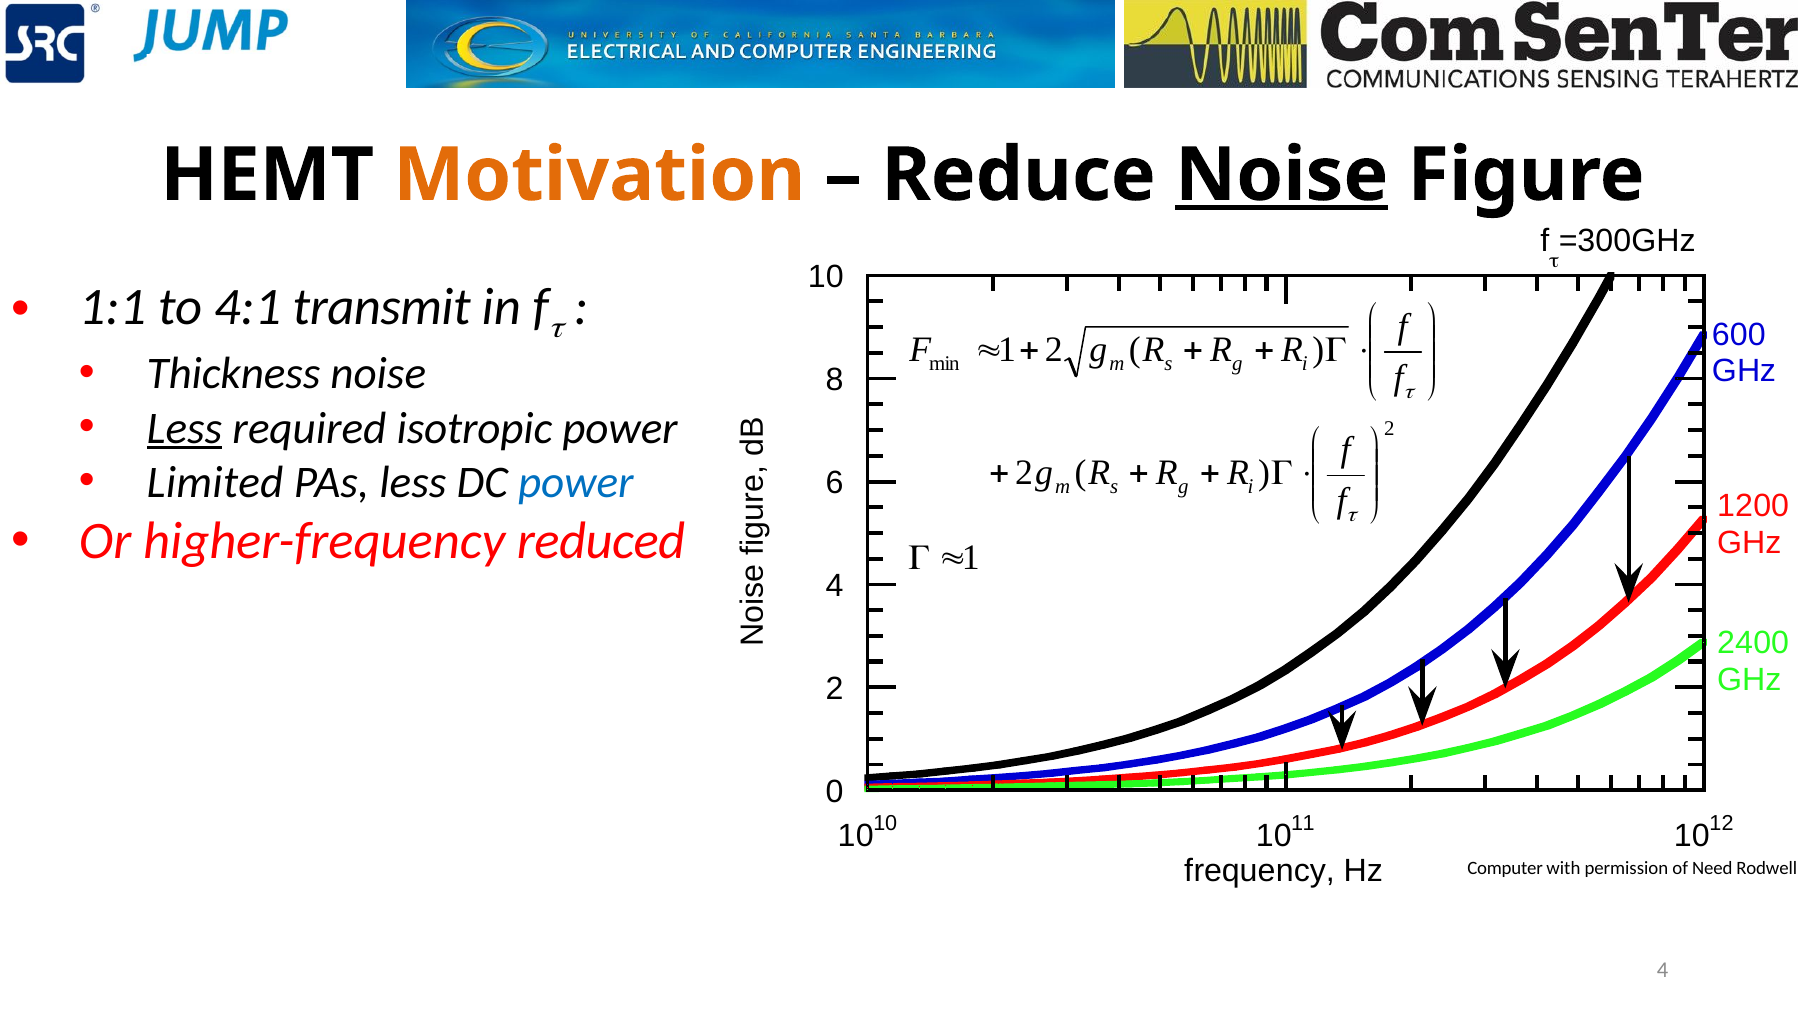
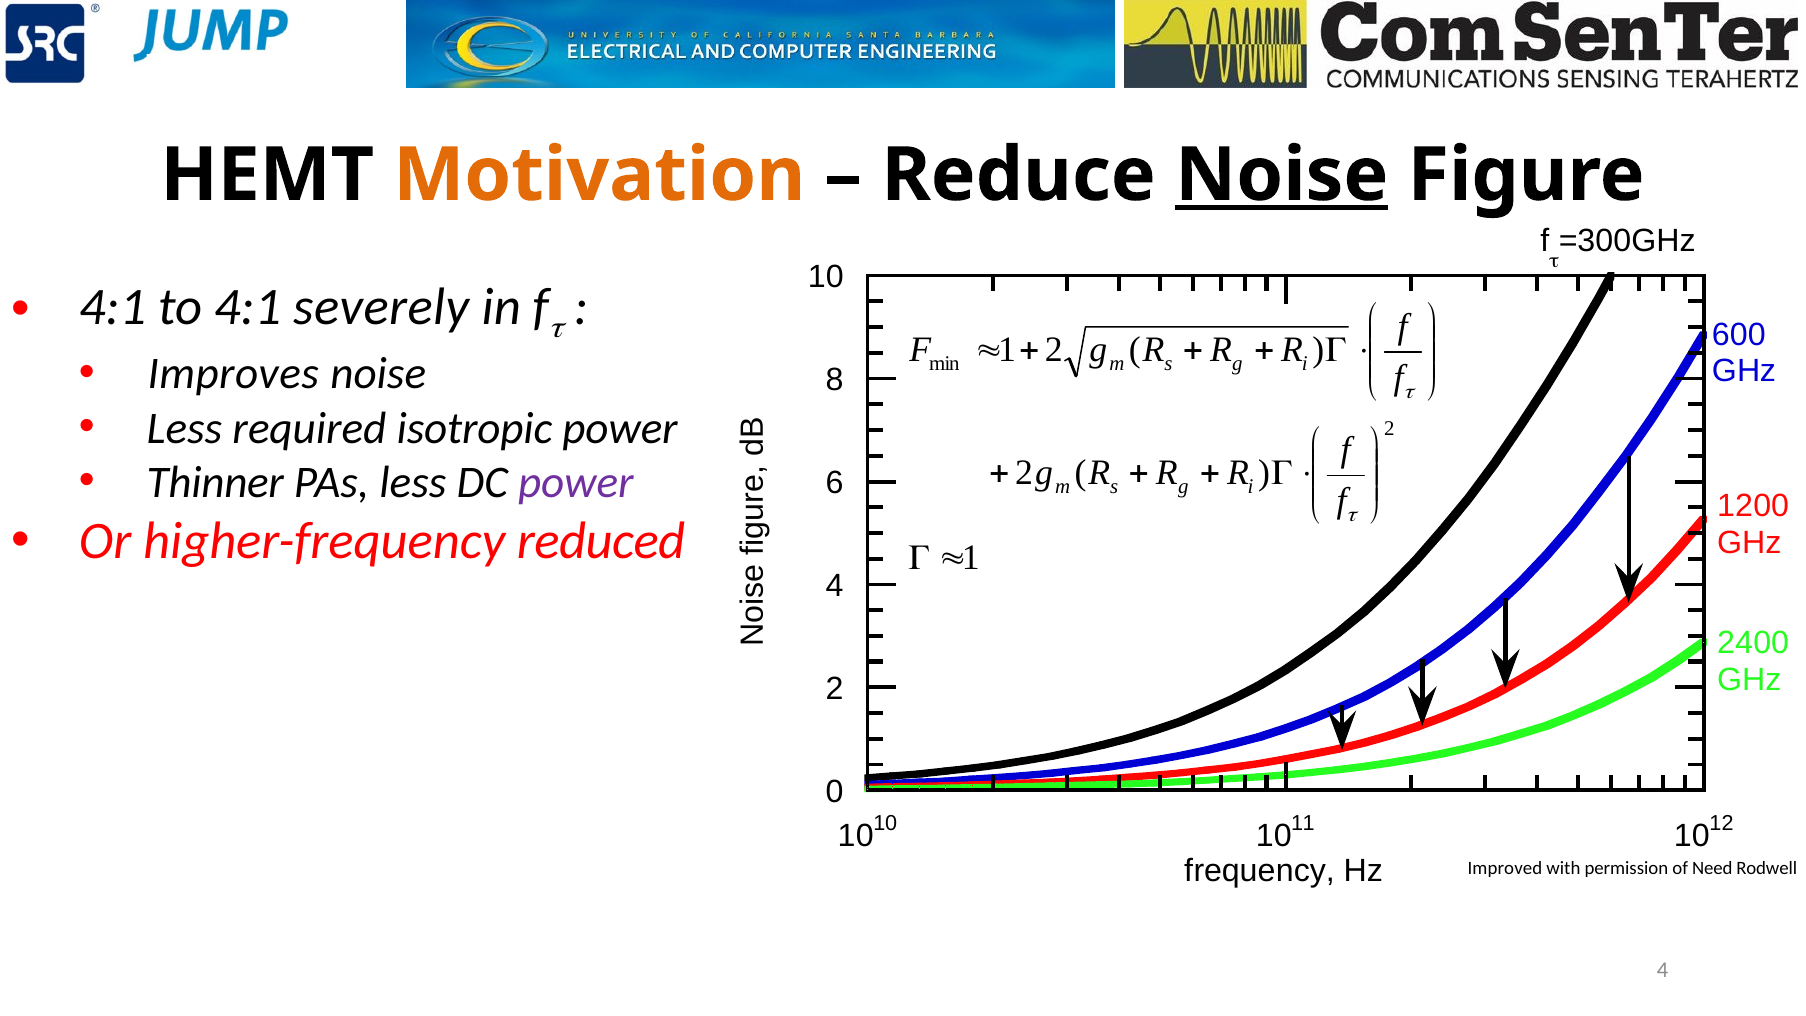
1:1 at (113, 307): 1:1 -> 4:1
transmit: transmit -> severely
Thickness: Thickness -> Improves
Less at (184, 428) underline: present -> none
Limited: Limited -> Thinner
power at (576, 482) colour: blue -> purple
Computer: Computer -> Improved
